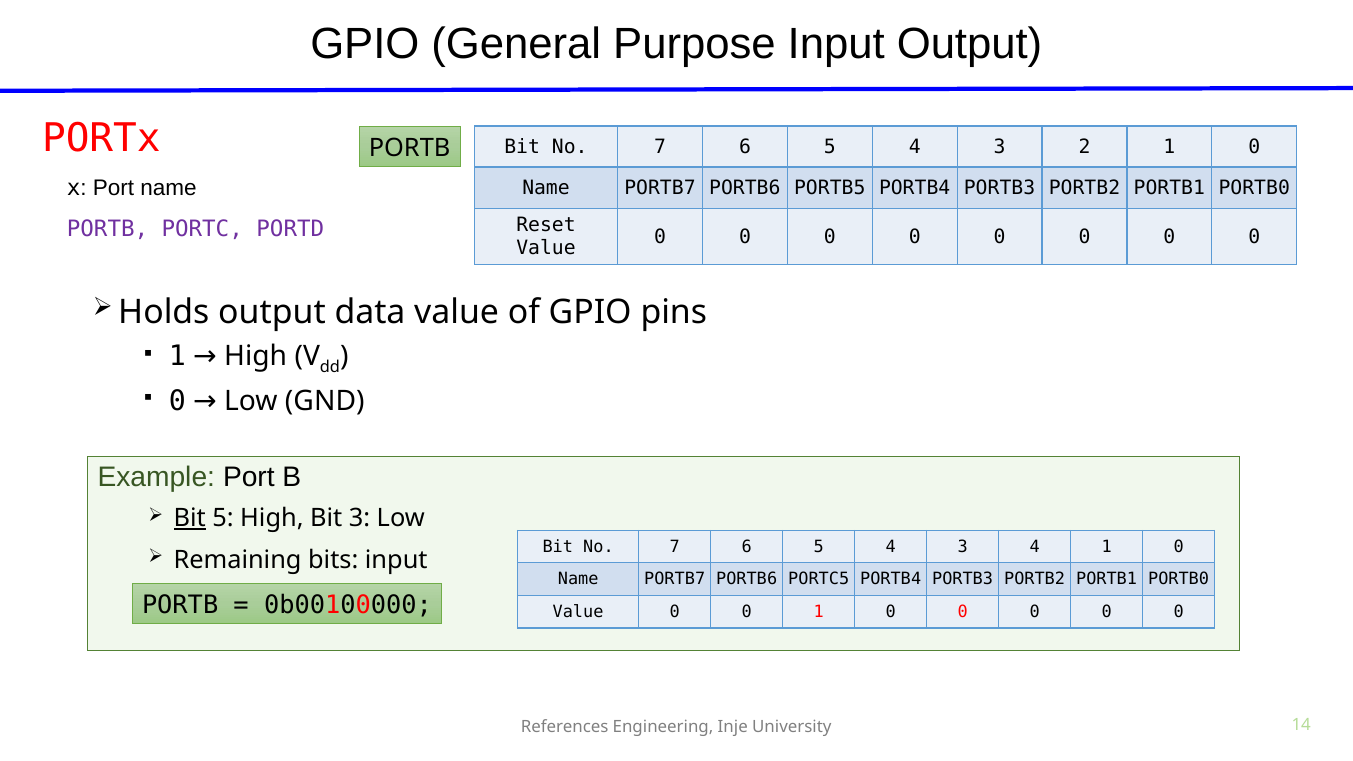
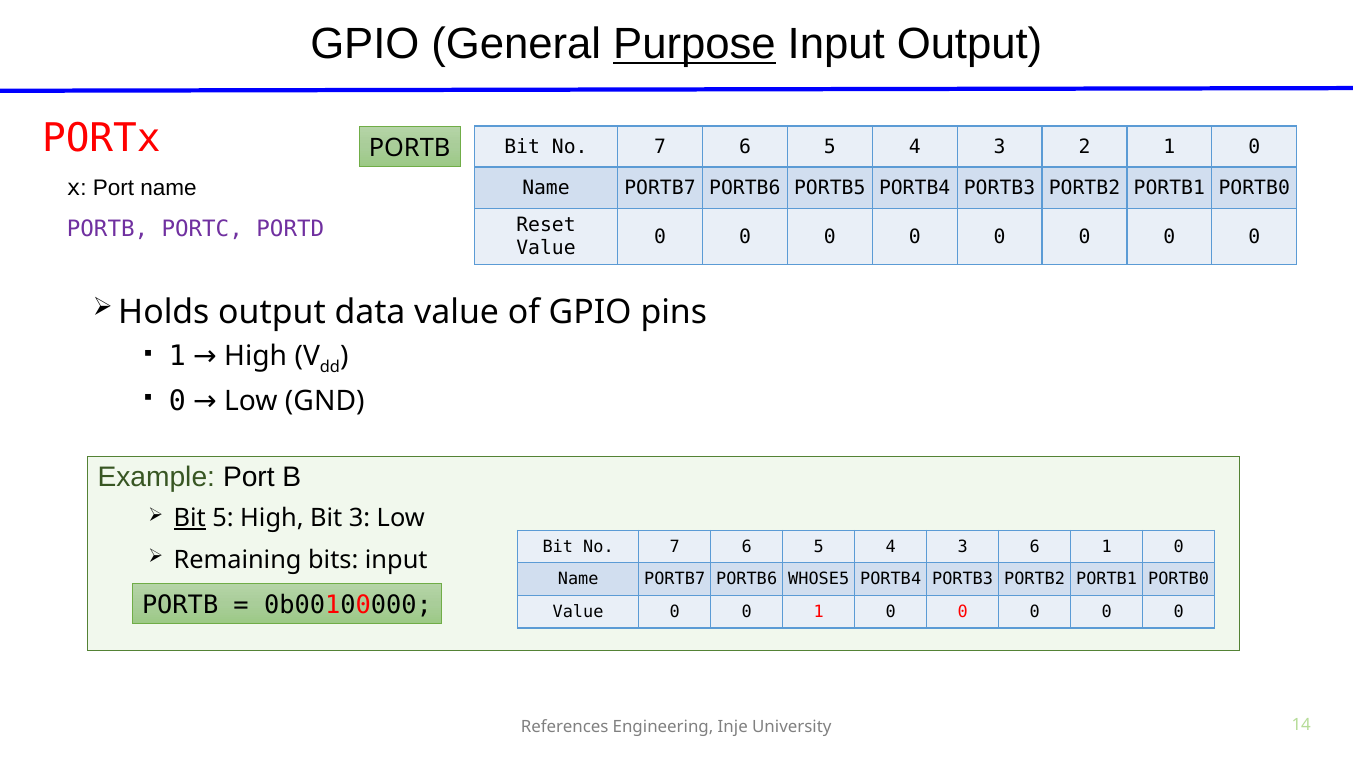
Purpose underline: none -> present
3 4: 4 -> 6
PORTC5: PORTC5 -> WHOSE5
